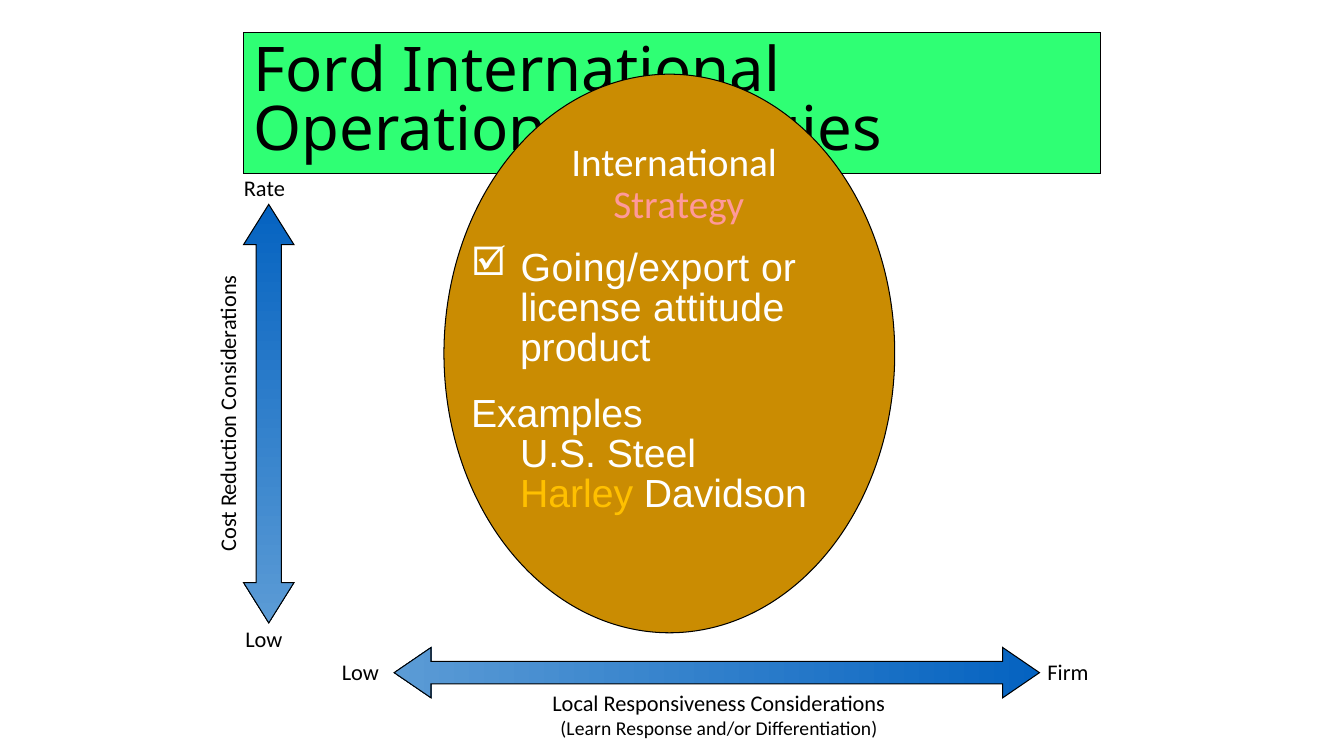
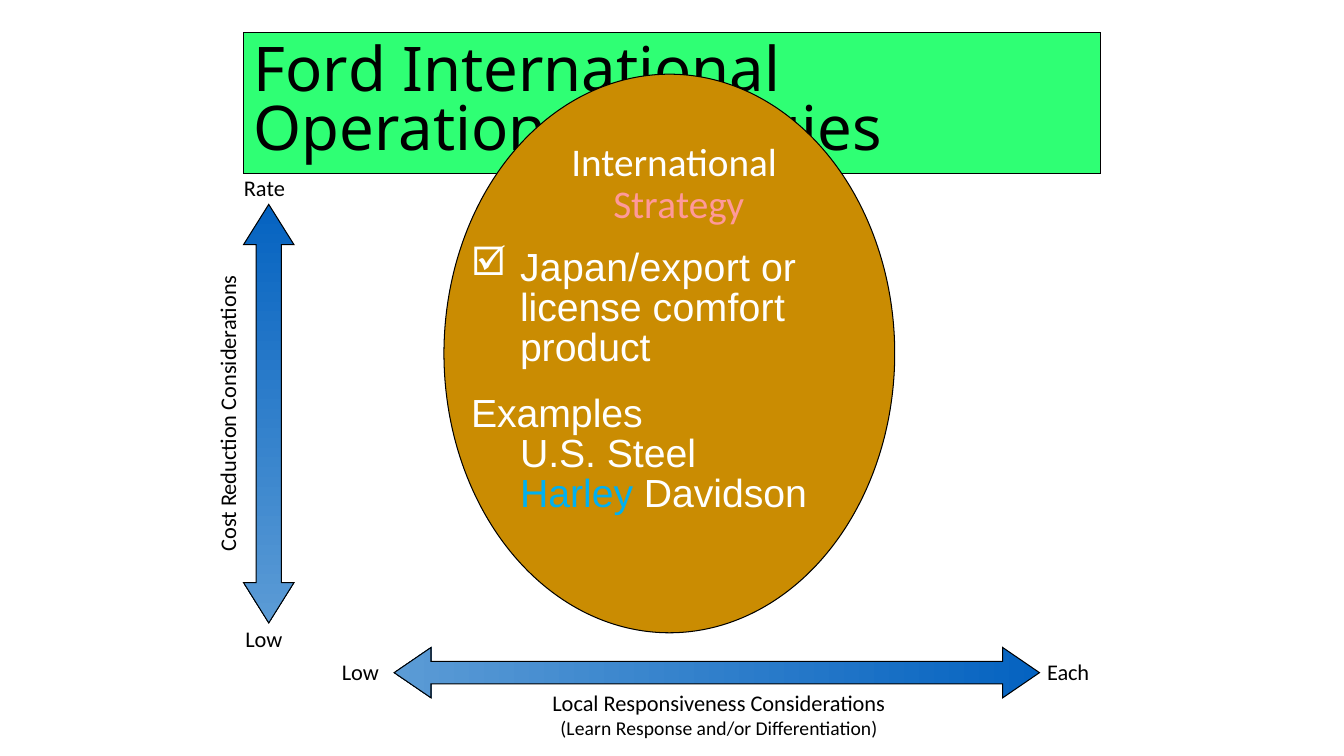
Going/export: Going/export -> Japan/export
attitude: attitude -> comfort
Harley colour: yellow -> light blue
Firm: Firm -> Each
